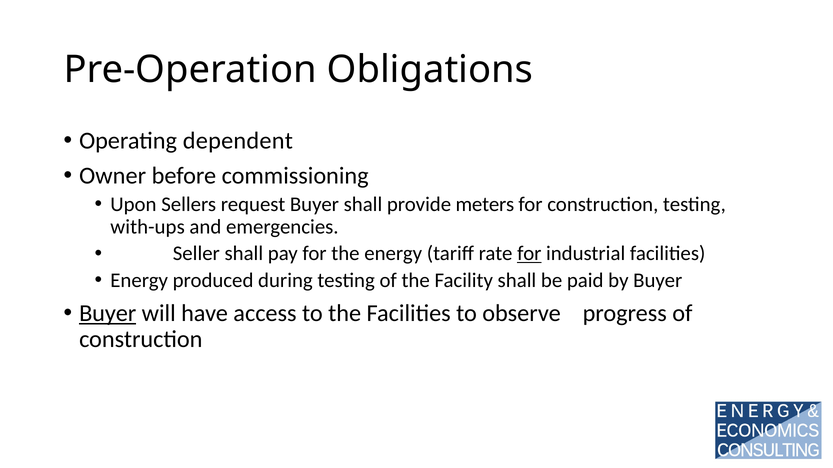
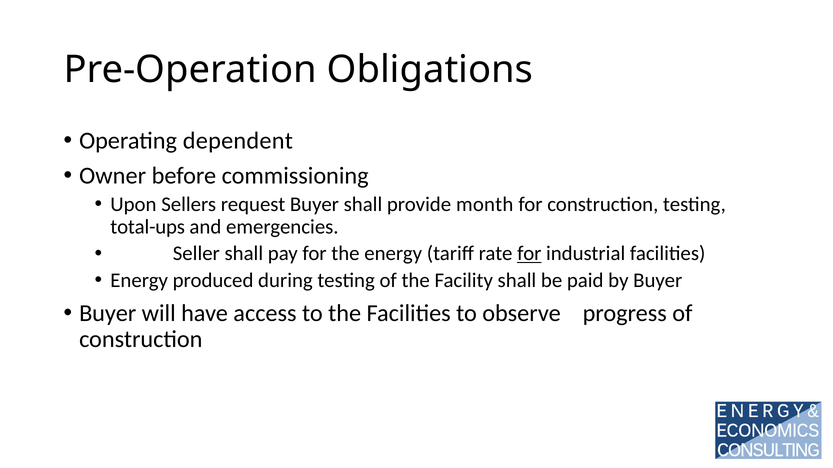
meters: meters -> month
with-ups: with-ups -> total-ups
Buyer at (108, 314) underline: present -> none
